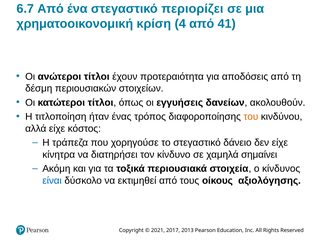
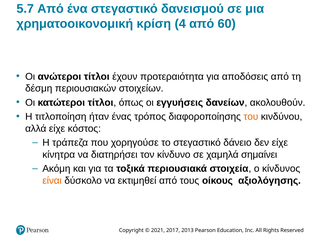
6.7: 6.7 -> 5.7
περιορίζει: περιορίζει -> δανεισμού
41: 41 -> 60
είναι colour: blue -> orange
